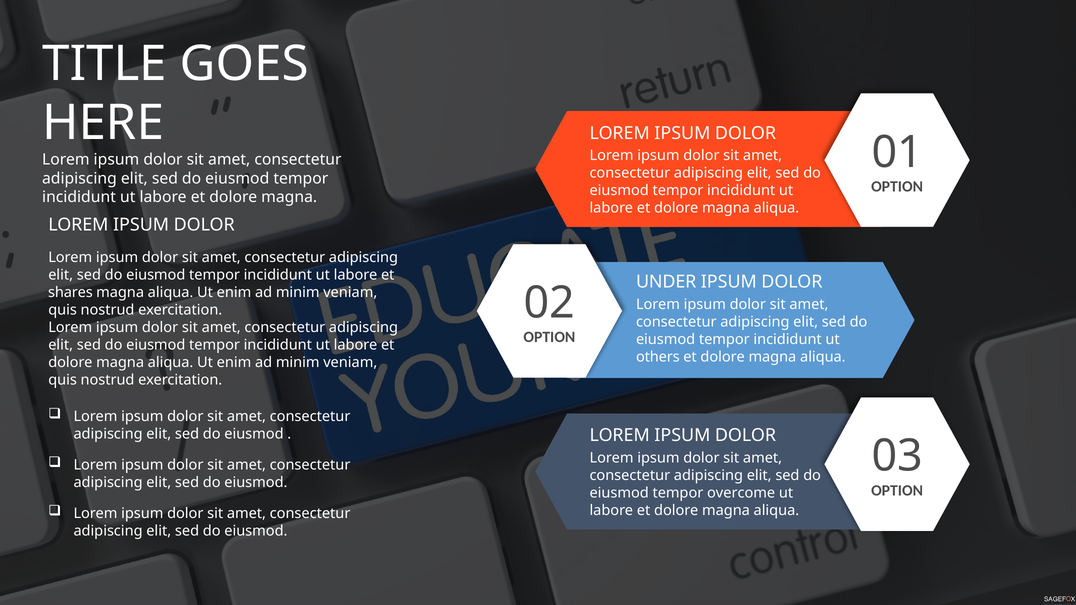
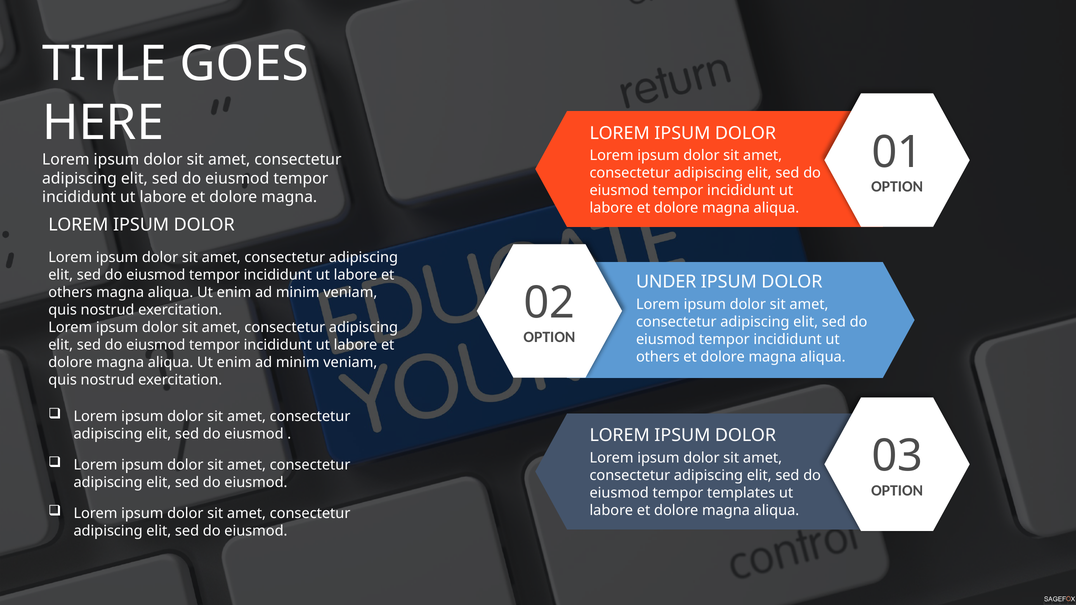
shares at (70, 293): shares -> others
overcome: overcome -> templates
